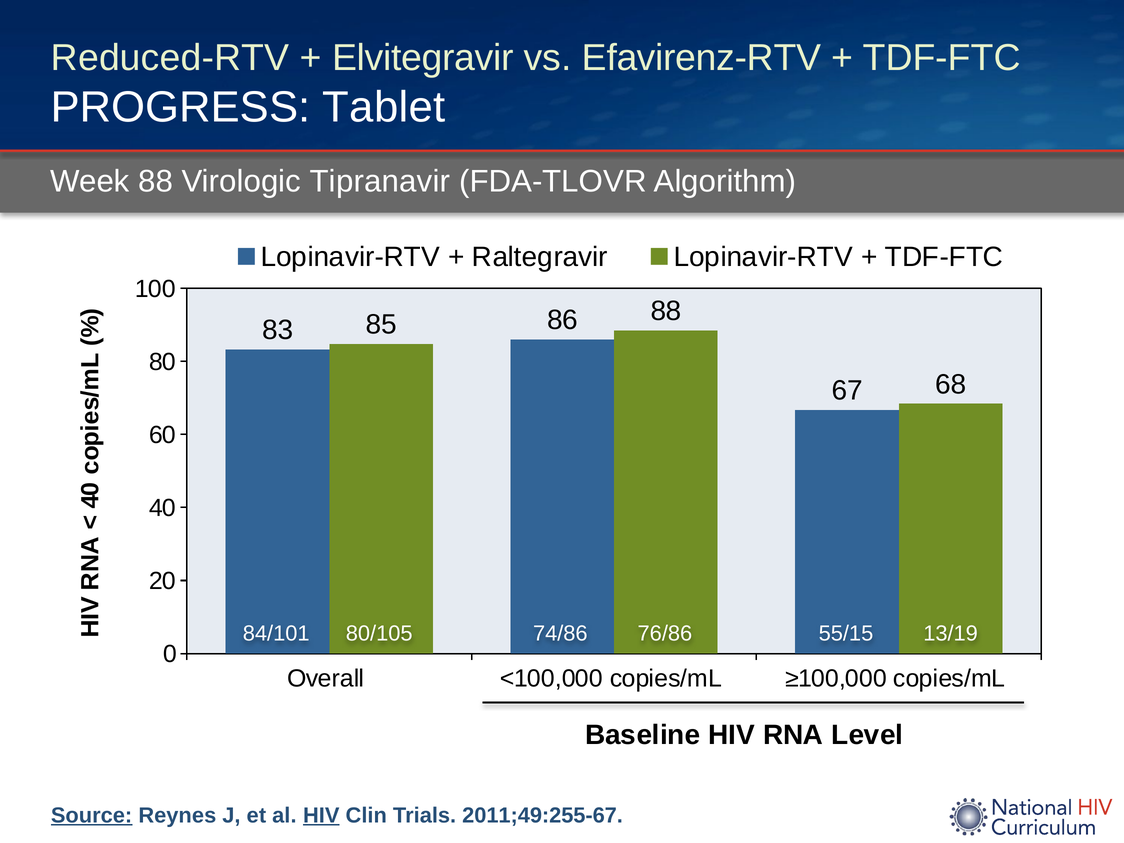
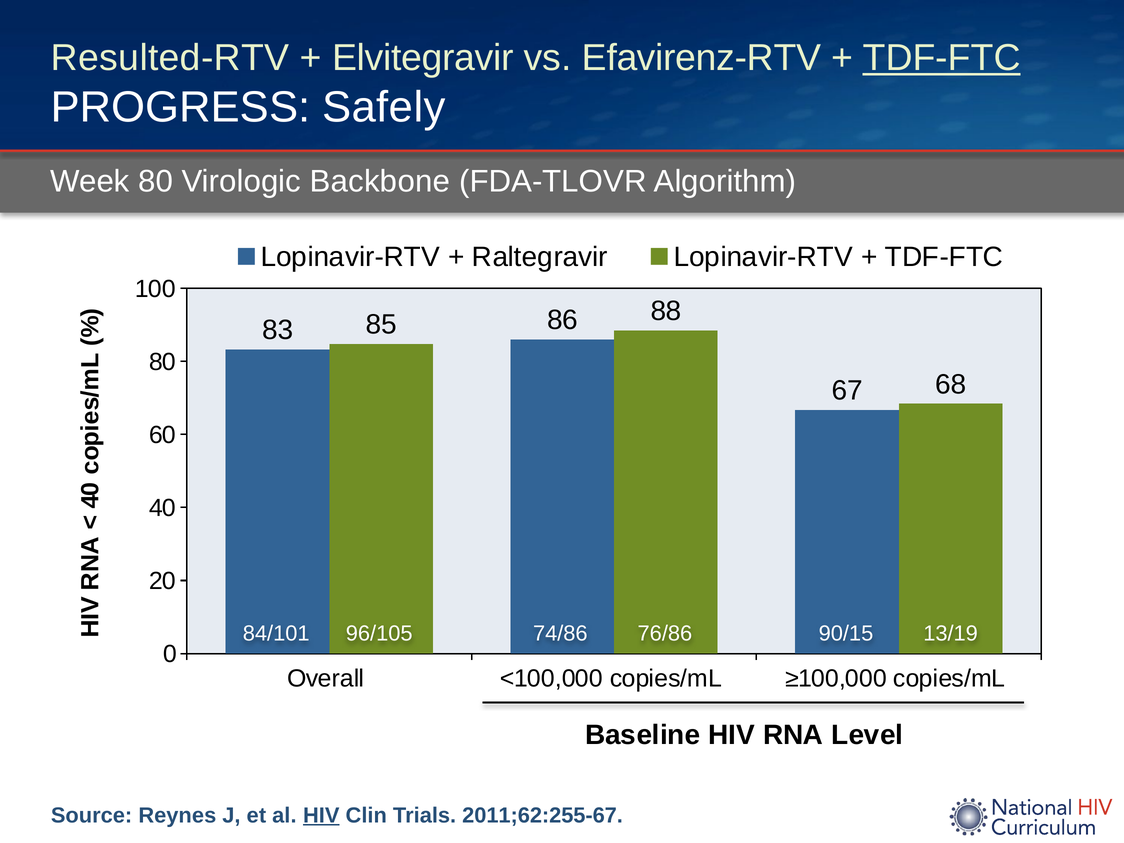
Reduced-RTV: Reduced-RTV -> Resulted-RTV
TDF-FTC at (942, 58) underline: none -> present
Tablet: Tablet -> Safely
Week 88: 88 -> 80
Tipranavir: Tipranavir -> Backbone
80/105: 80/105 -> 96/105
55/15: 55/15 -> 90/15
Source underline: present -> none
2011;49:255-67: 2011;49:255-67 -> 2011;62:255-67
